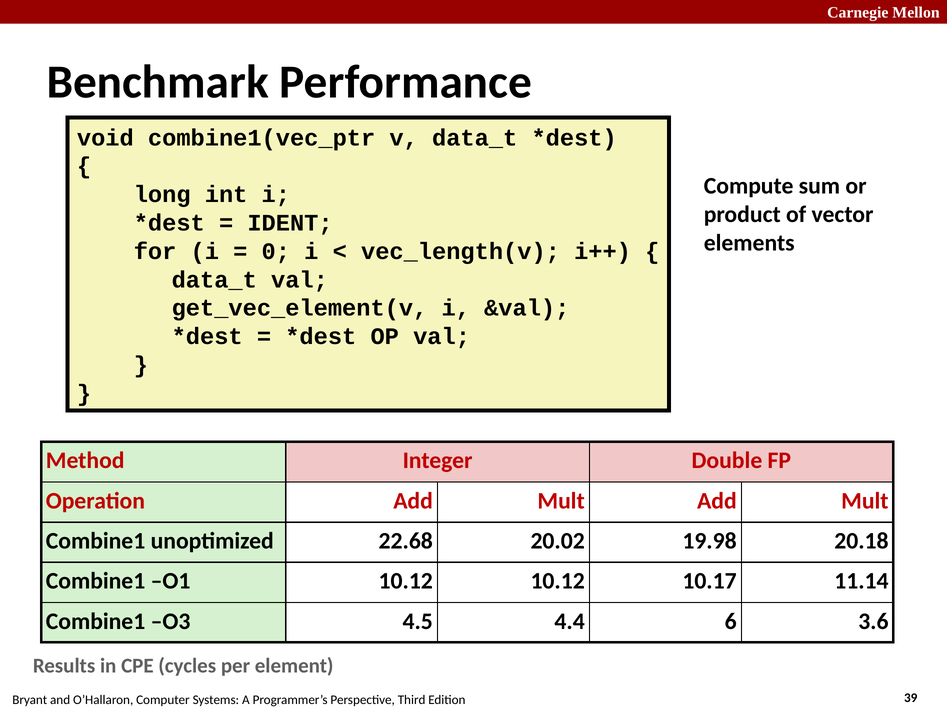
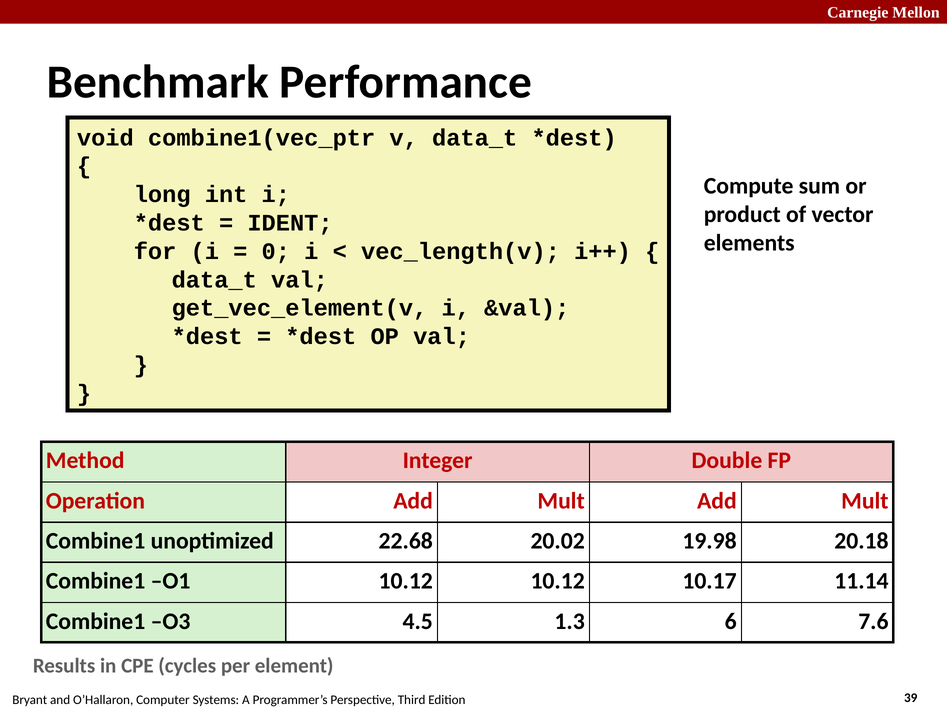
4.4: 4.4 -> 1.3
3.6: 3.6 -> 7.6
